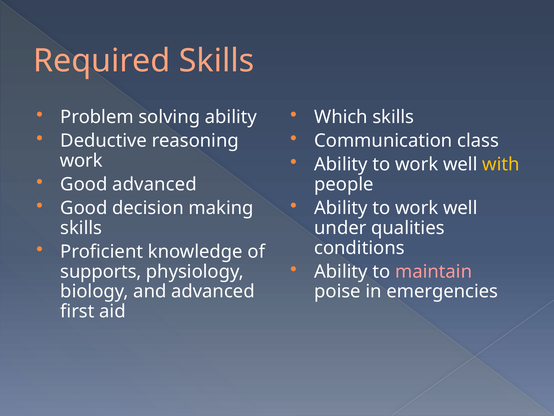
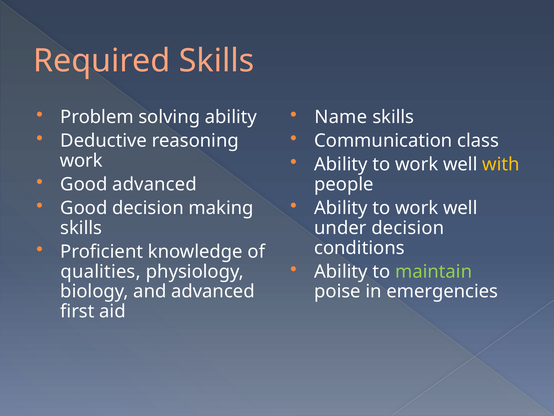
Which: Which -> Name
under qualities: qualities -> decision
maintain colour: pink -> light green
supports: supports -> qualities
